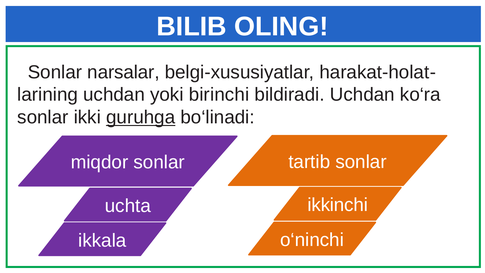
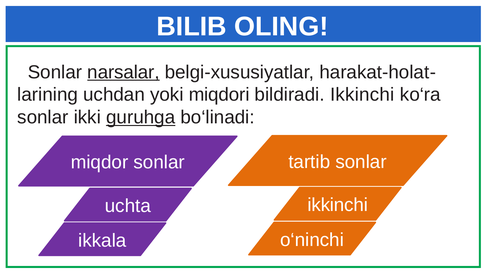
narsalar underline: none -> present
birinchi: birinchi -> miqdori
bildiradi Uchdan: Uchdan -> Ikkinchi
